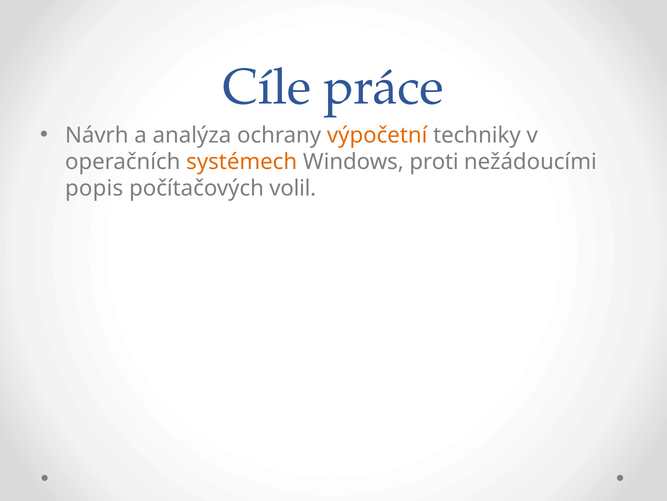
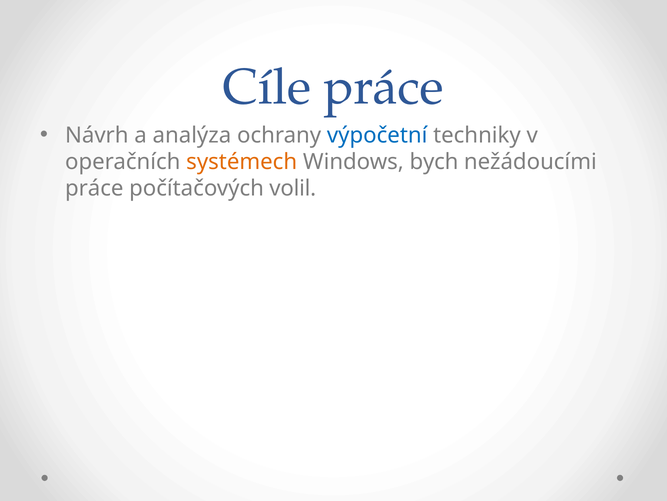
výpočetní colour: orange -> blue
proti: proti -> bych
popis at (94, 188): popis -> práce
